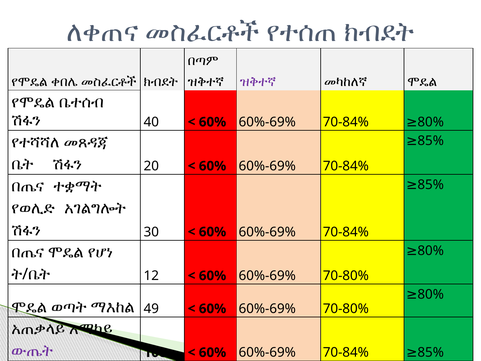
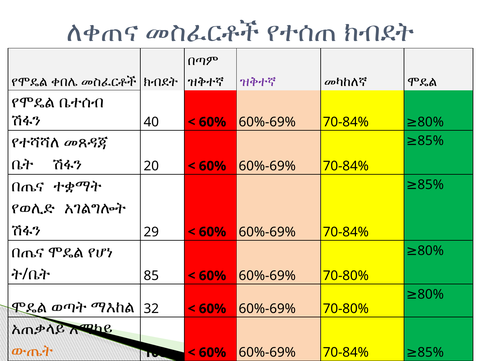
30: 30 -> 29
12: 12 -> 85
49: 49 -> 32
ውጤት colour: purple -> orange
